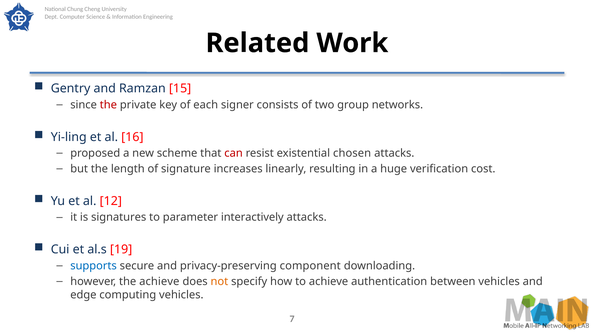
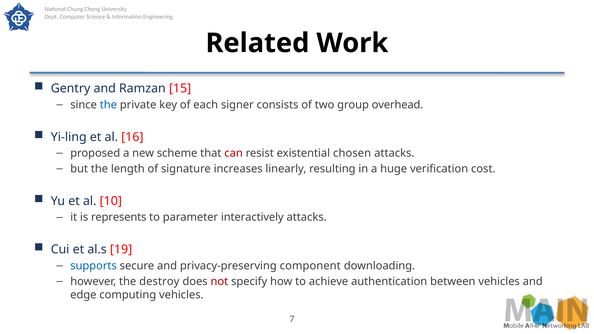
the at (108, 105) colour: red -> blue
networks: networks -> overhead
12: 12 -> 10
signatures: signatures -> represents
the achieve: achieve -> destroy
not colour: orange -> red
